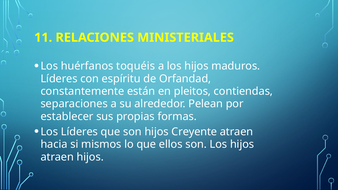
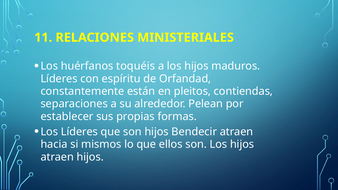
Creyente: Creyente -> Bendecir
